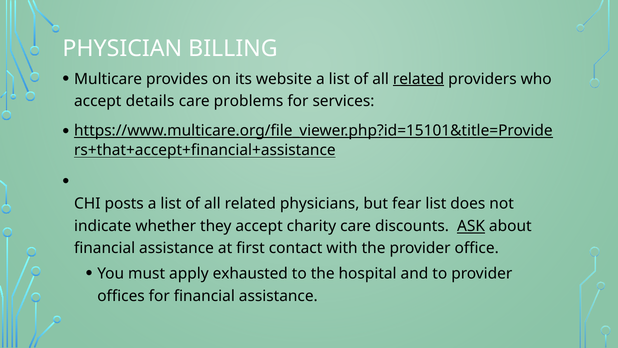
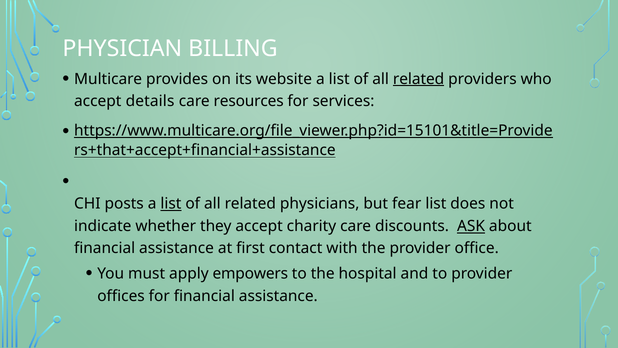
problems: problems -> resources
list at (171, 204) underline: none -> present
exhausted: exhausted -> empowers
